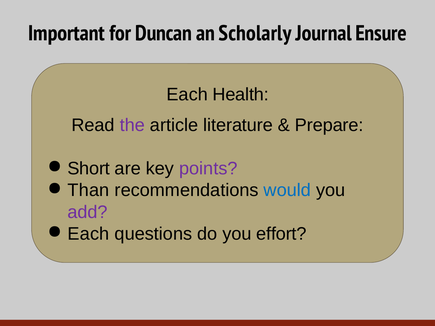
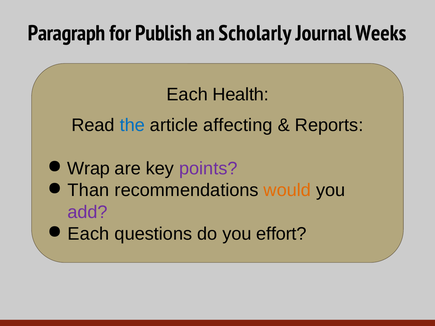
Important: Important -> Paragraph
Duncan: Duncan -> Publish
Ensure: Ensure -> Weeks
the colour: purple -> blue
literature: literature -> affecting
Prepare: Prepare -> Reports
Short: Short -> Wrap
would colour: blue -> orange
